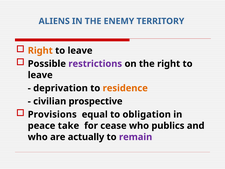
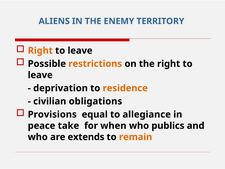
restrictions colour: purple -> orange
prospective: prospective -> obligations
obligation: obligation -> allegiance
cease: cease -> when
actually: actually -> extends
remain colour: purple -> orange
